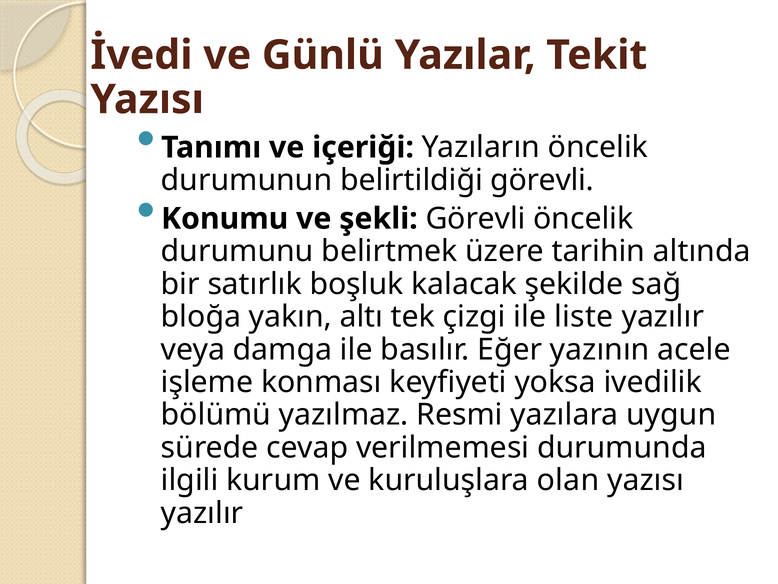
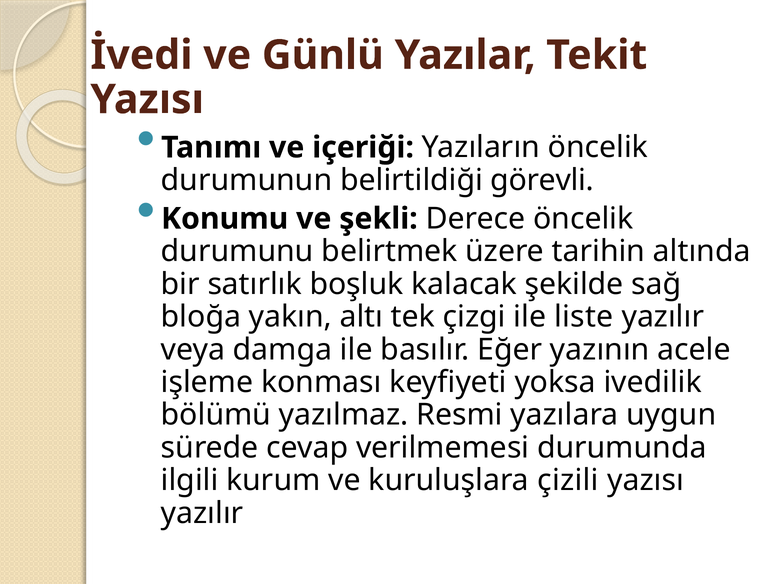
şekli Görevli: Görevli -> Derece
olan: olan -> çizili
